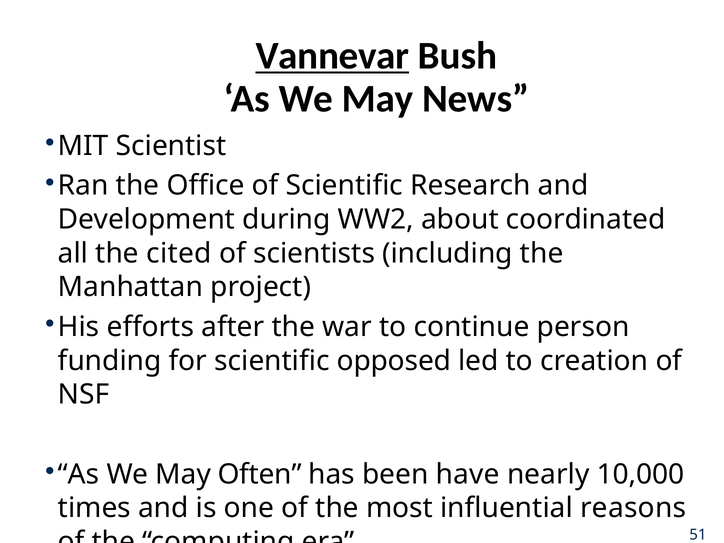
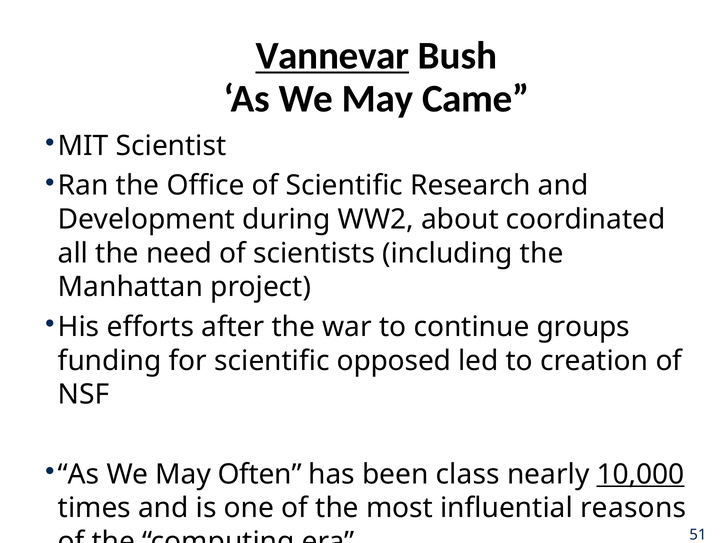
News: News -> Came
cited: cited -> need
person: person -> groups
have: have -> class
10,000 underline: none -> present
